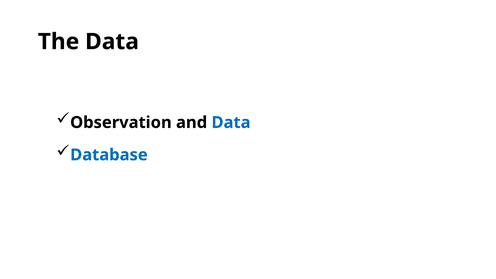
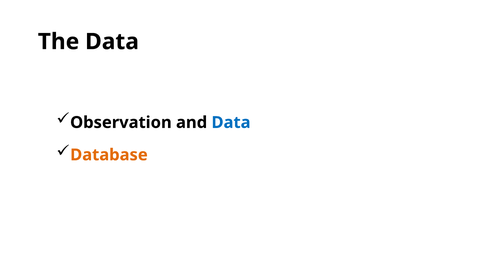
Database colour: blue -> orange
